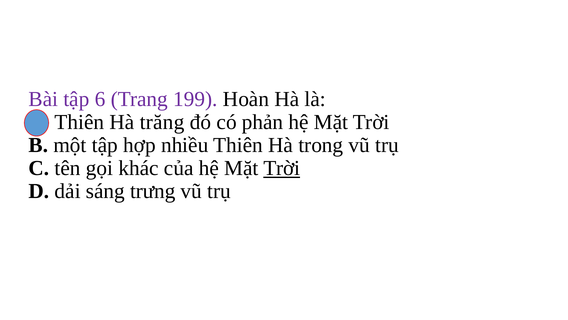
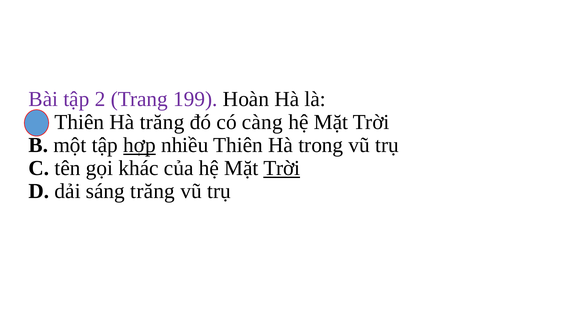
6: 6 -> 2
phản: phản -> càng
hợp underline: none -> present
sáng trưng: trưng -> trăng
